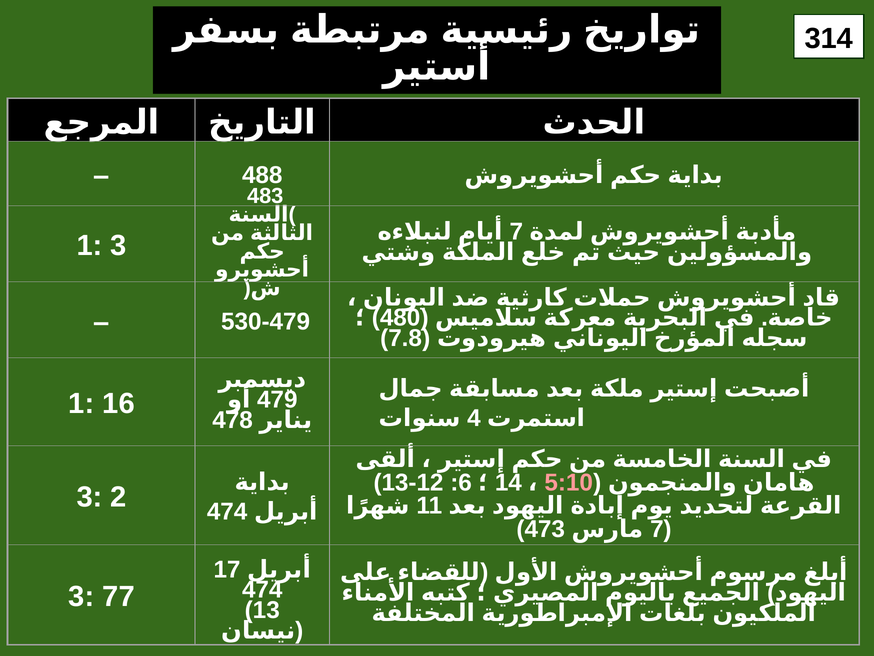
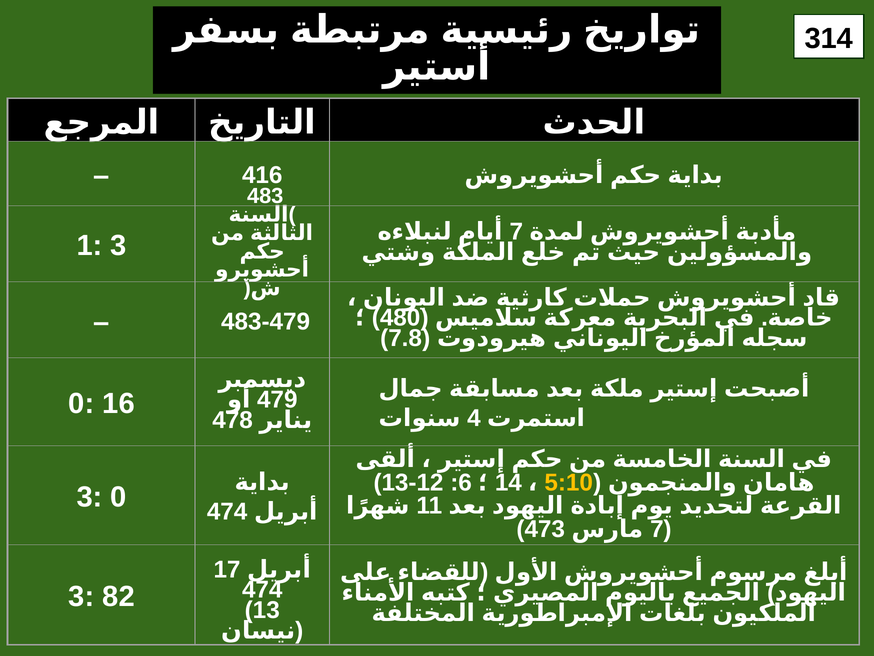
488: 488 -> 416
530-479: 530-479 -> 483-479
1 at (81, 403): 1 -> 0
5:10 colour: pink -> yellow
3 2: 2 -> 0
77: 77 -> 82
